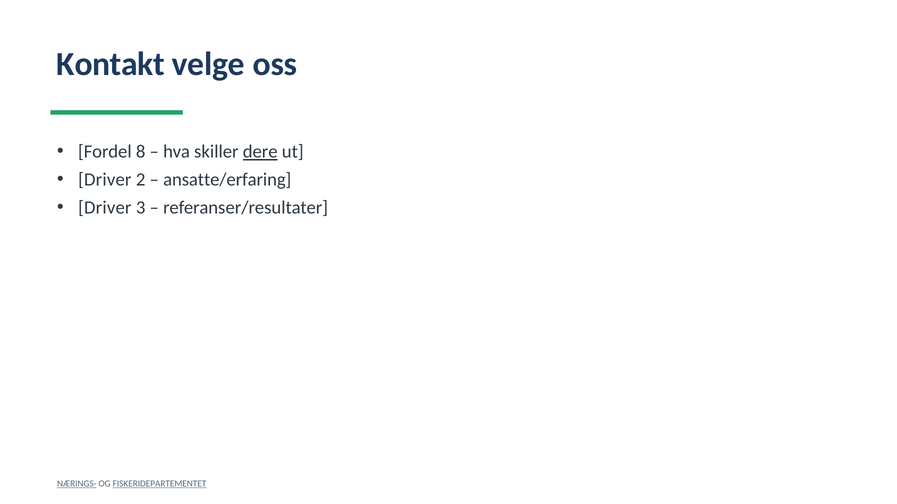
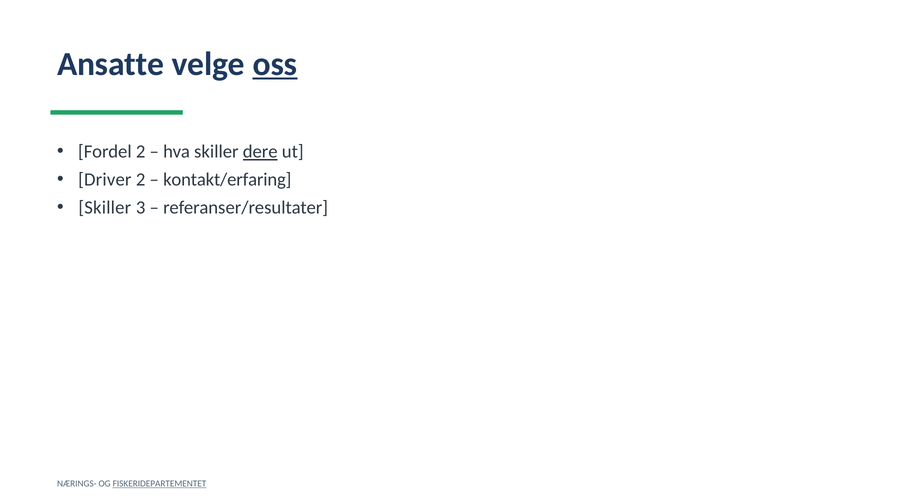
Kontakt: Kontakt -> Ansatte
oss underline: none -> present
Fordel 8: 8 -> 2
ansatte/erfaring: ansatte/erfaring -> kontakt/erfaring
Driver at (105, 208): Driver -> Skiller
NÆRINGS- underline: present -> none
